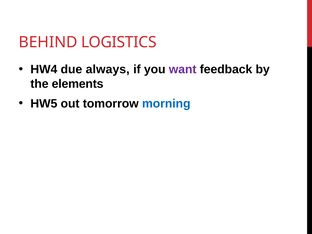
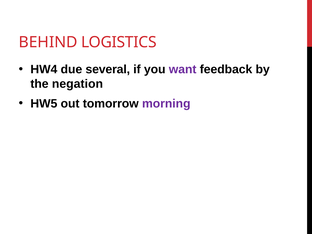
always: always -> several
elements: elements -> negation
morning colour: blue -> purple
